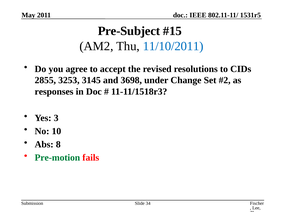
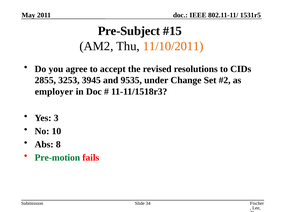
11/10/2011 colour: blue -> orange
3145: 3145 -> 3945
3698: 3698 -> 9535
responses: responses -> employer
